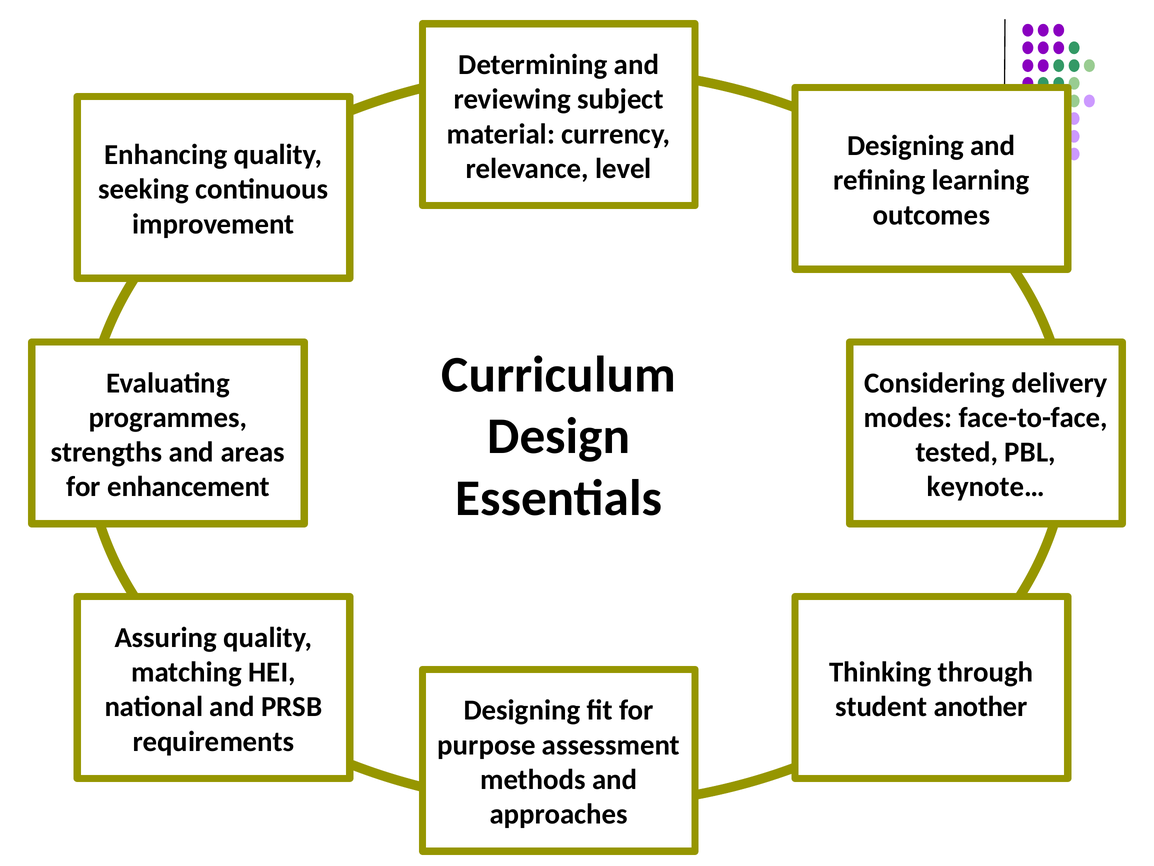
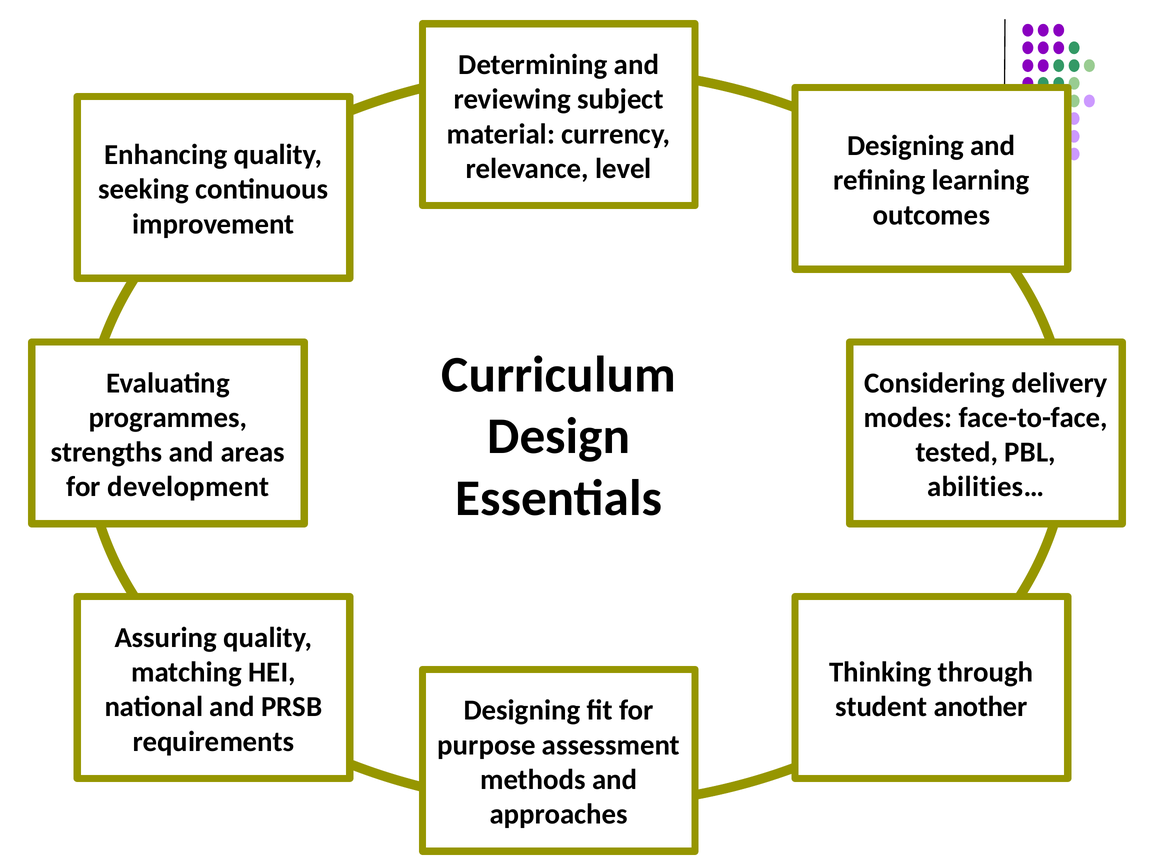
enhancement: enhancement -> development
keynote…: keynote… -> abilities…
